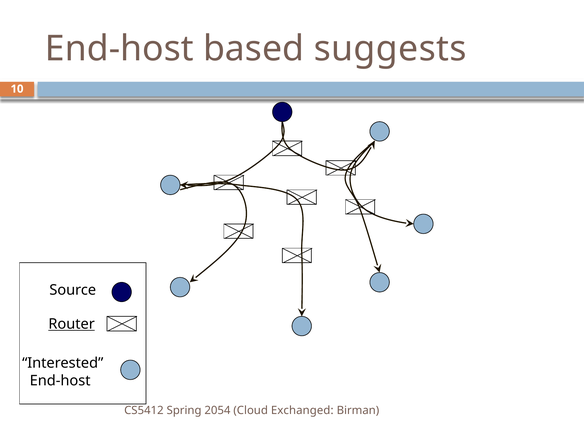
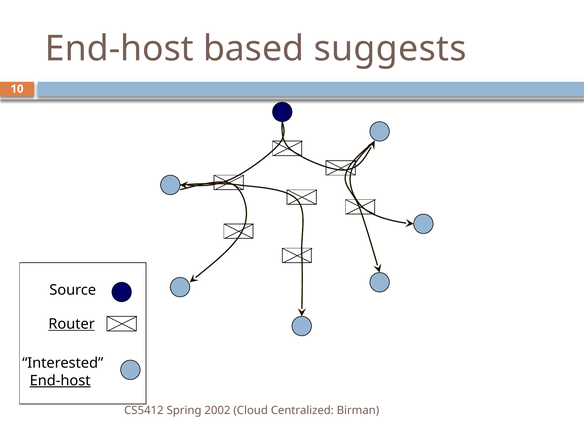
End-host at (60, 381) underline: none -> present
2054: 2054 -> 2002
Exchanged: Exchanged -> Centralized
